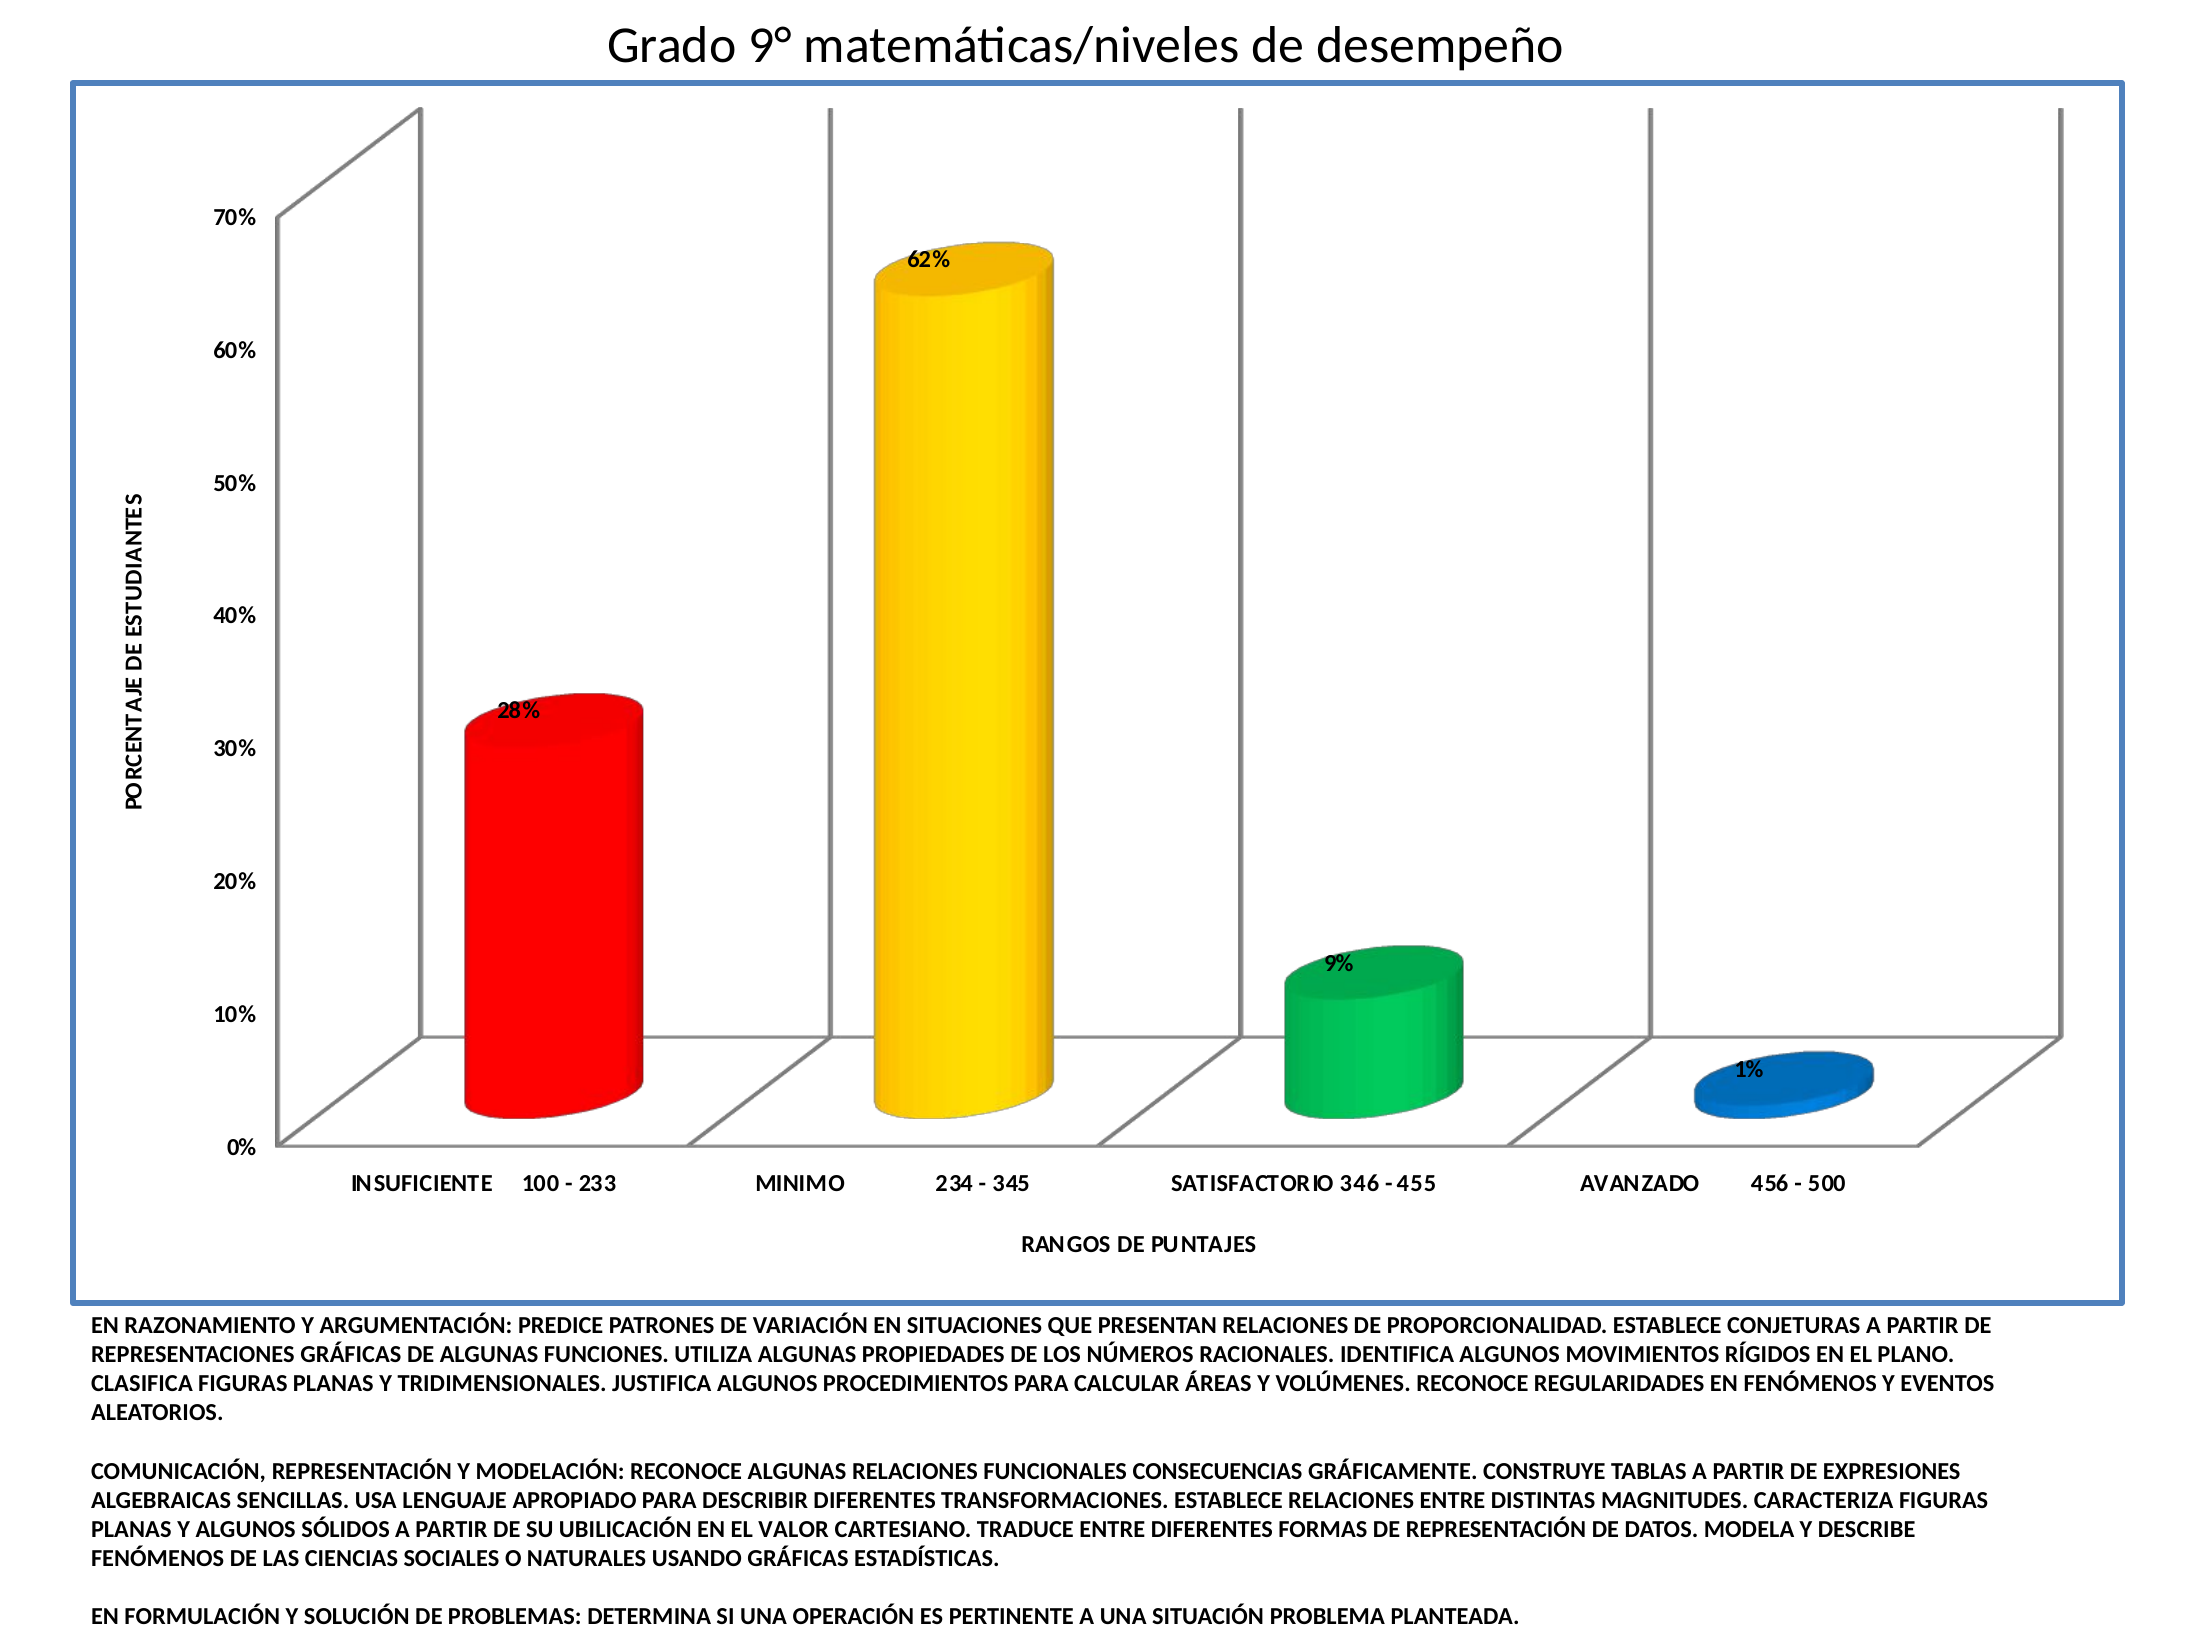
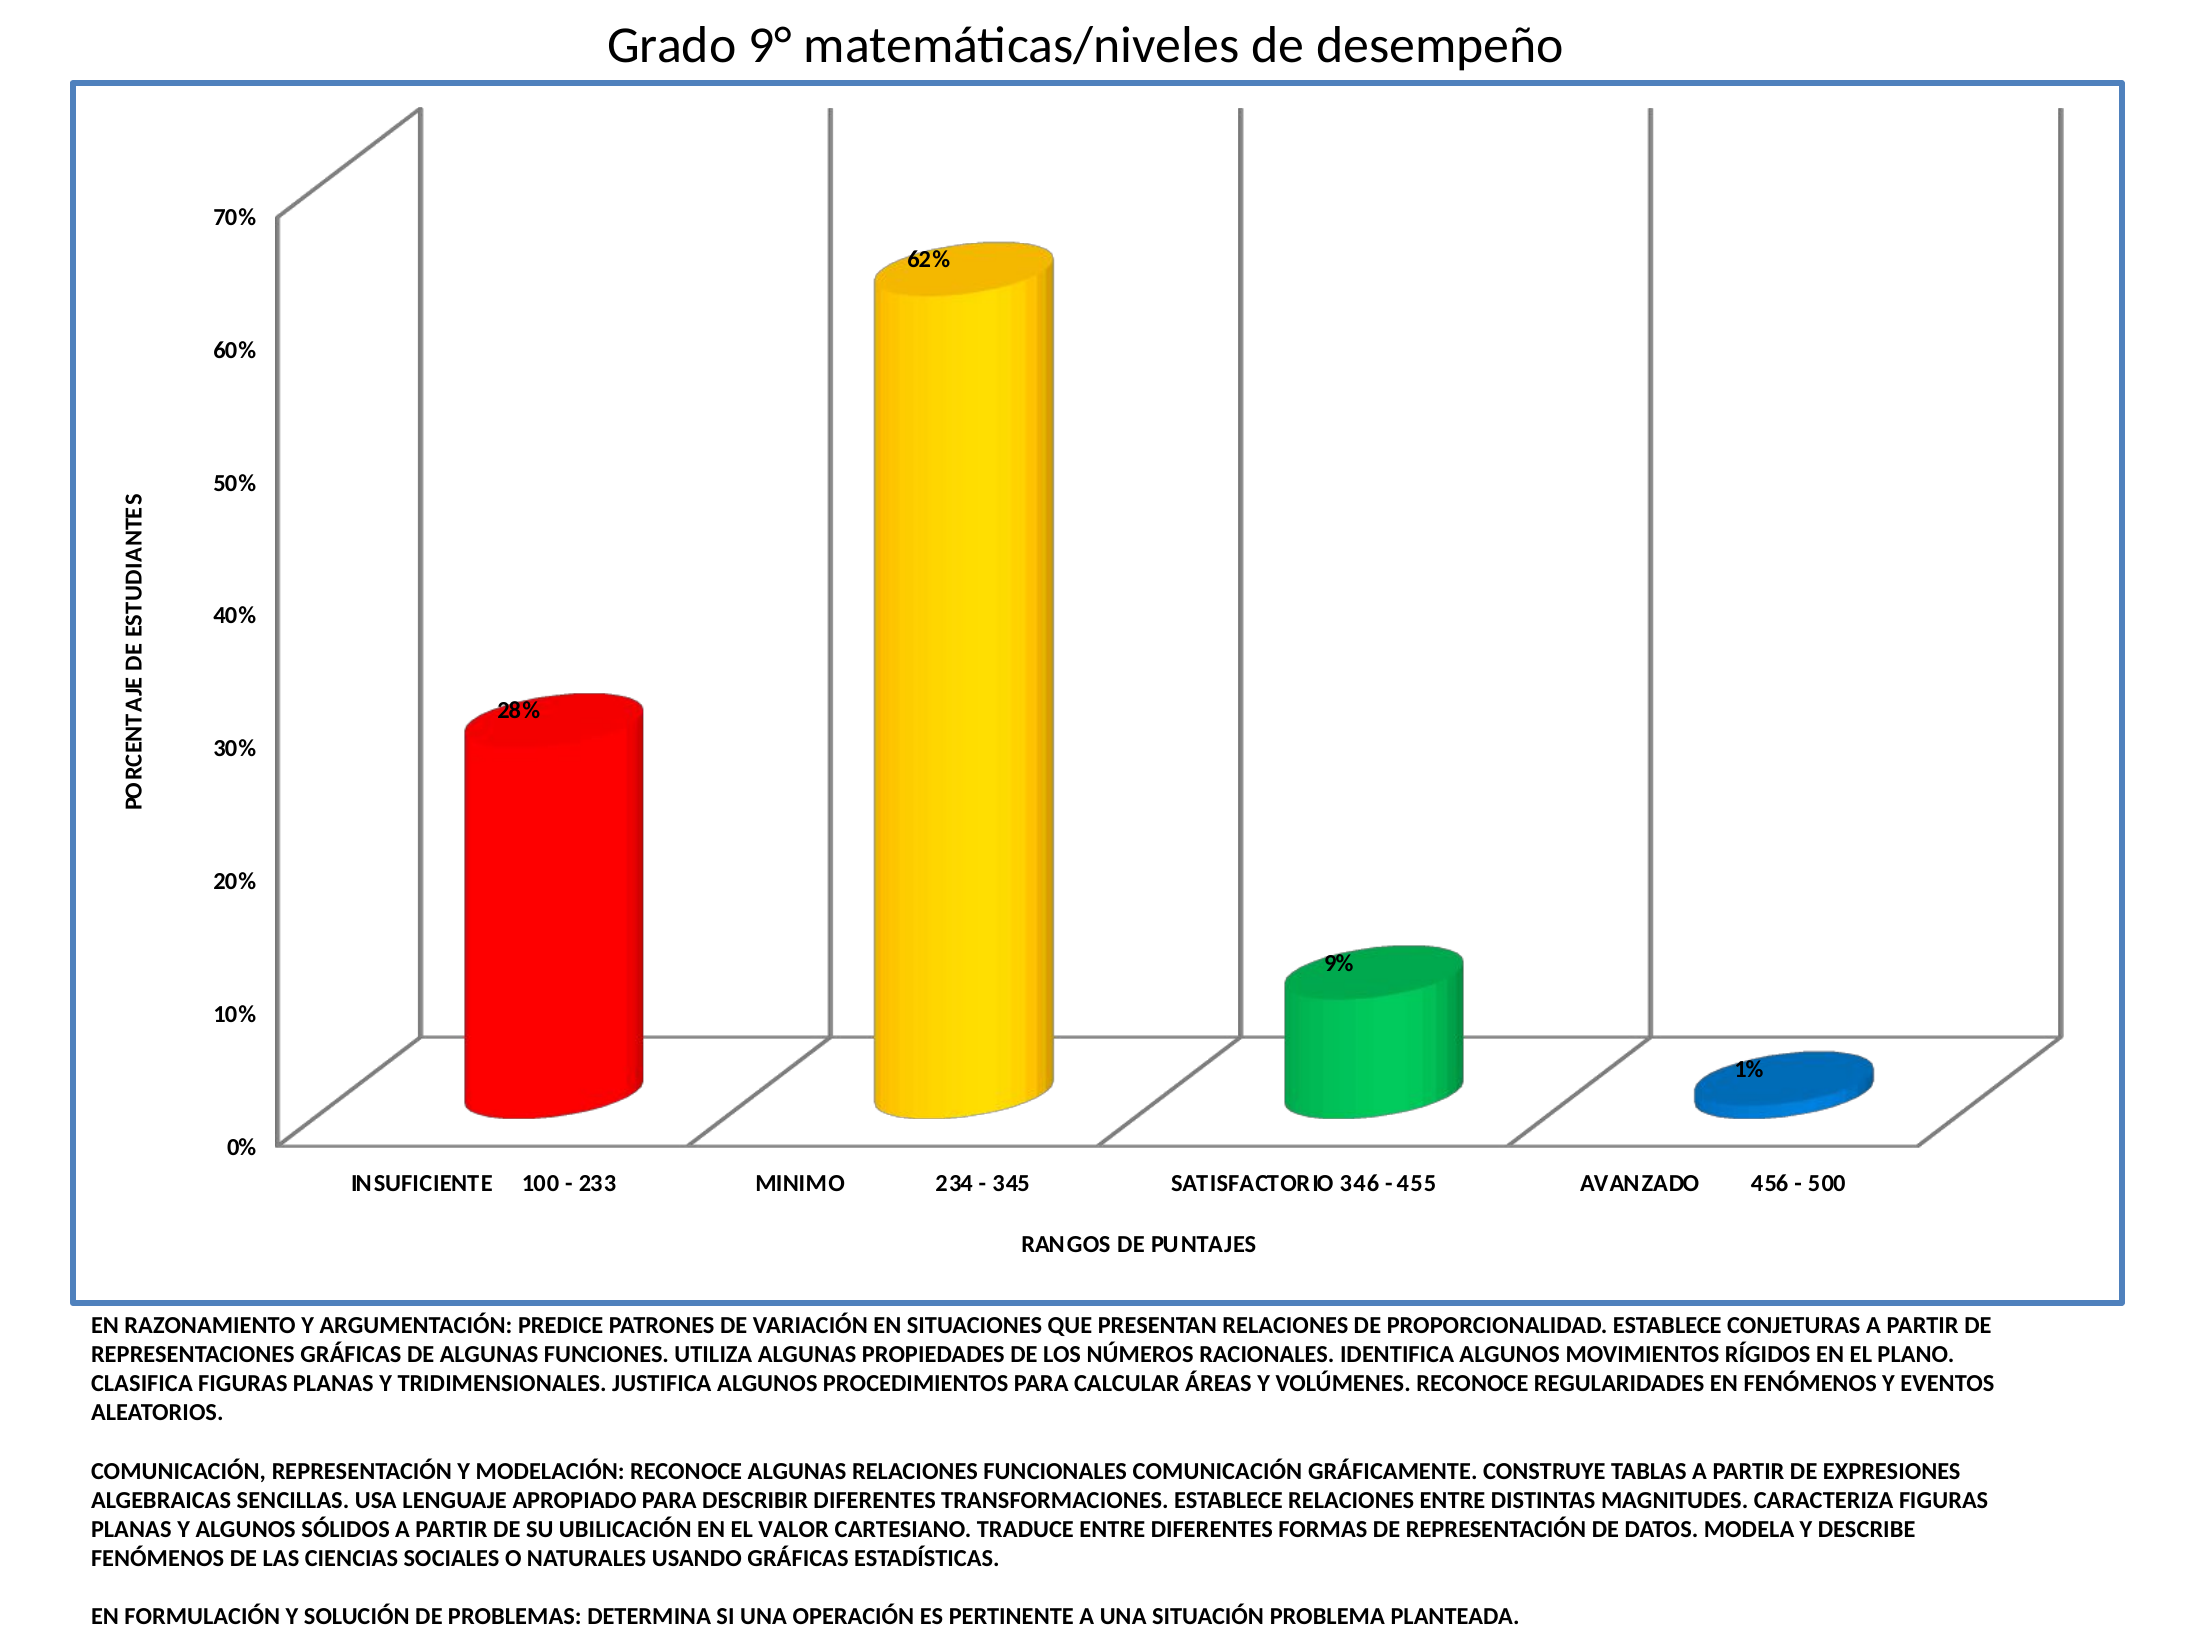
FUNCIONALES CONSECUENCIAS: CONSECUENCIAS -> COMUNICACIÓN
